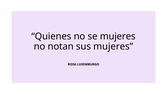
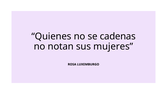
se mujeres: mujeres -> cadenas
